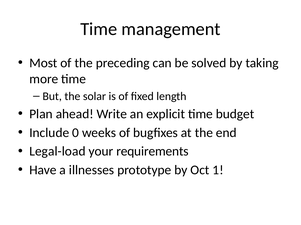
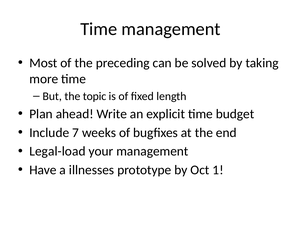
solar: solar -> topic
0: 0 -> 7
your requirements: requirements -> management
